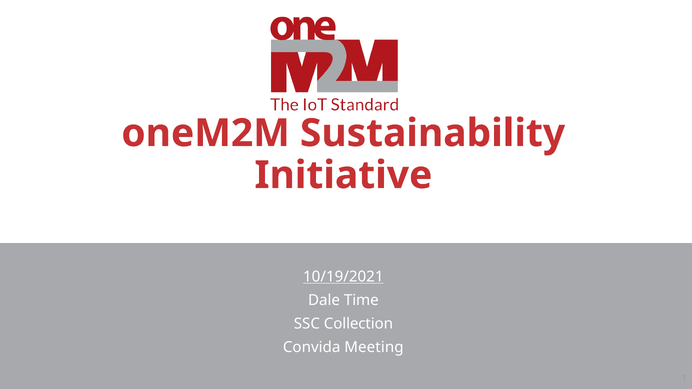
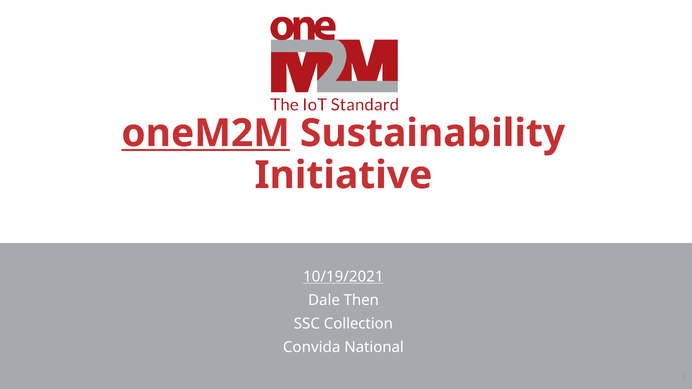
oneM2M at (206, 133) underline: none -> present
Time: Time -> Then
Meeting: Meeting -> National
